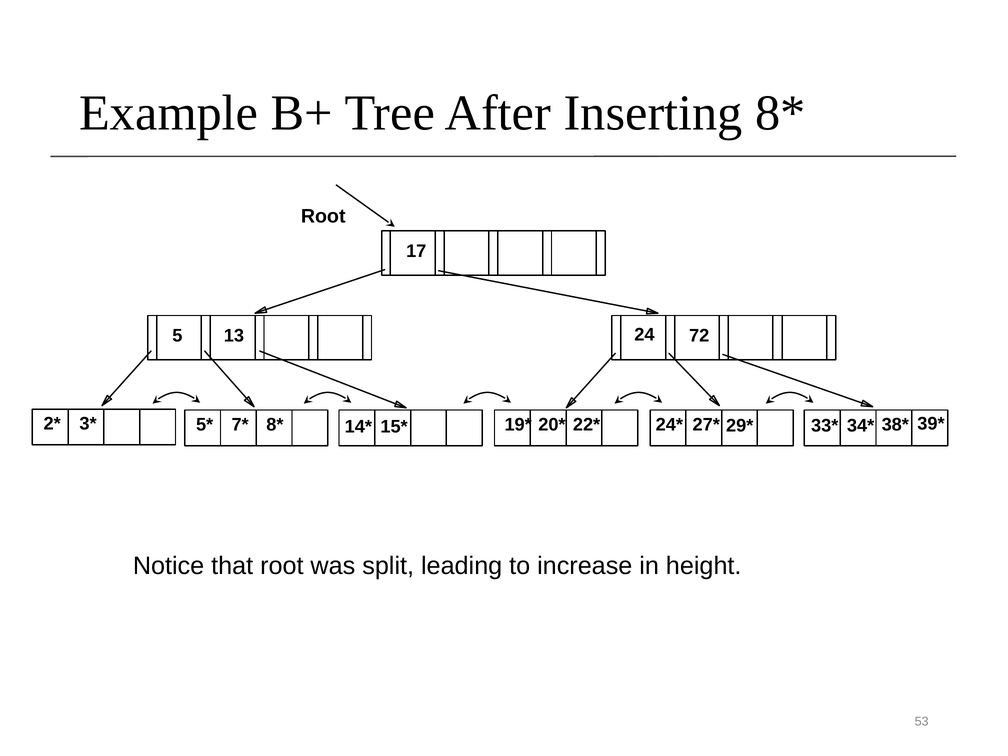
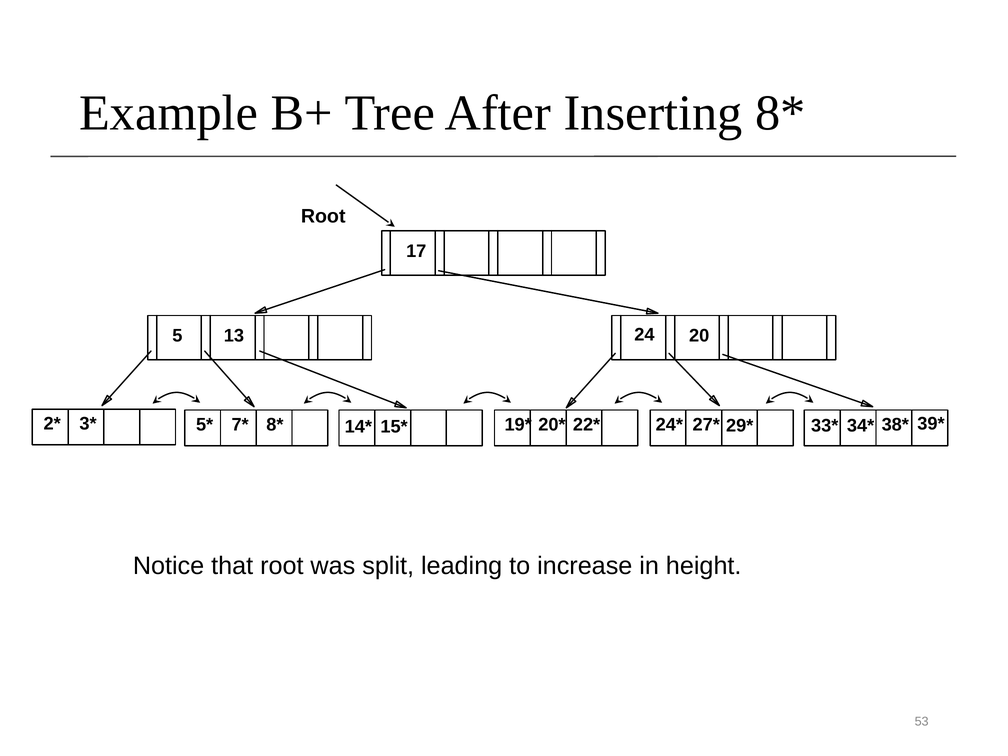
72: 72 -> 20
